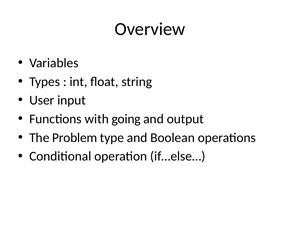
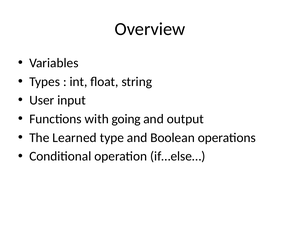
Problem: Problem -> Learned
